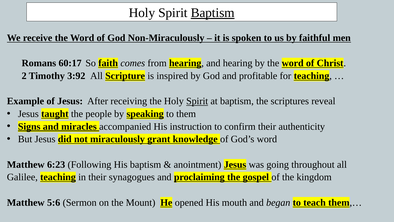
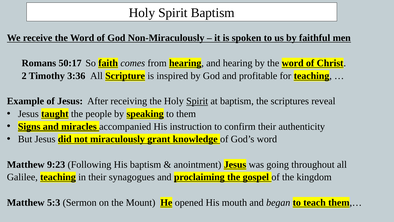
Baptism at (213, 13) underline: present -> none
60:17: 60:17 -> 50:17
3:92: 3:92 -> 3:36
6:23: 6:23 -> 9:23
5:6: 5:6 -> 5:3
